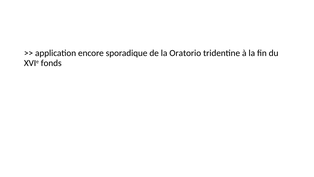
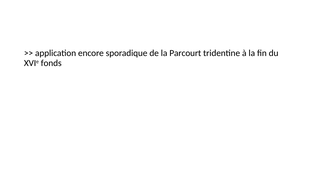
Oratorio: Oratorio -> Parcourt
